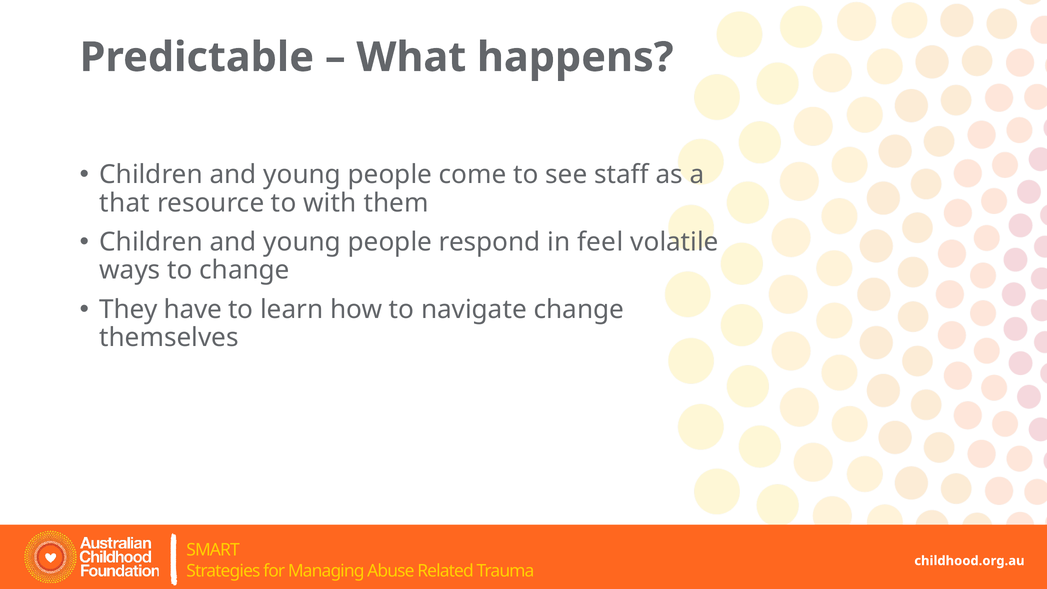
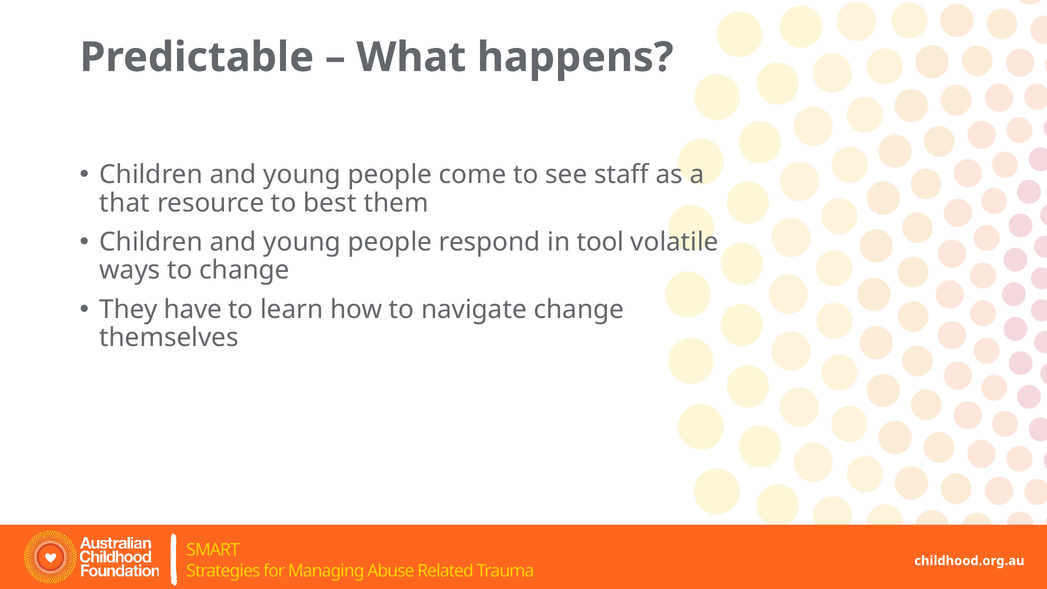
with: with -> best
feel: feel -> tool
